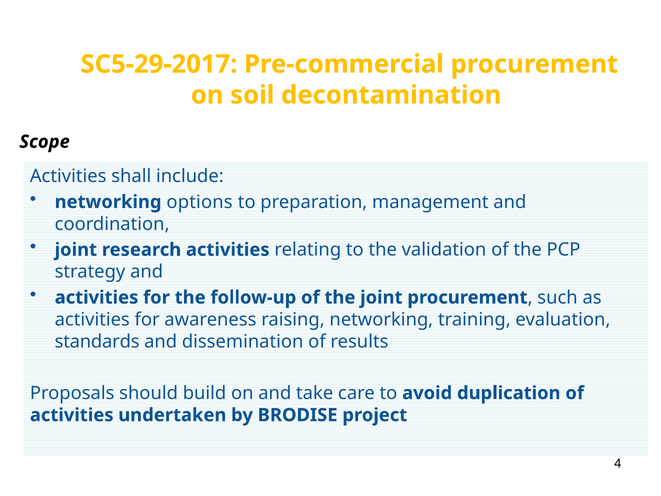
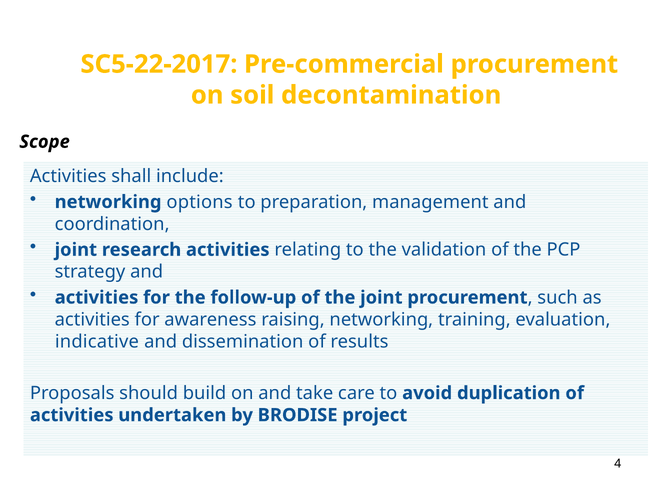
SC5-29-2017: SC5-29-2017 -> SC5-22-2017
standards: standards -> indicative
